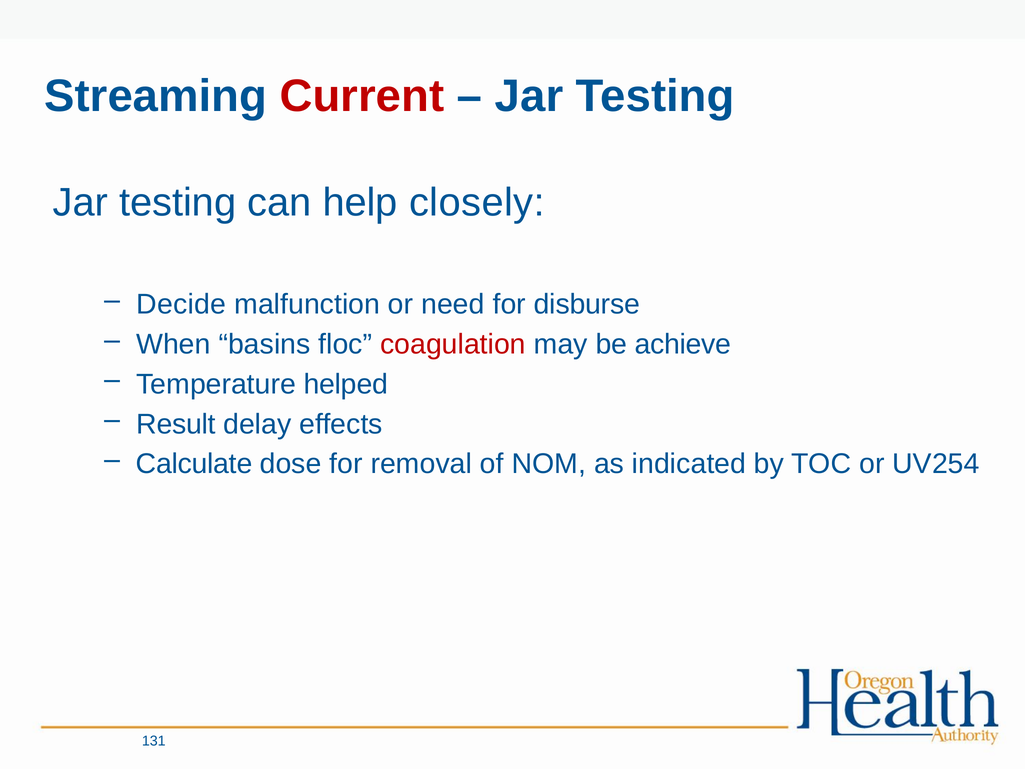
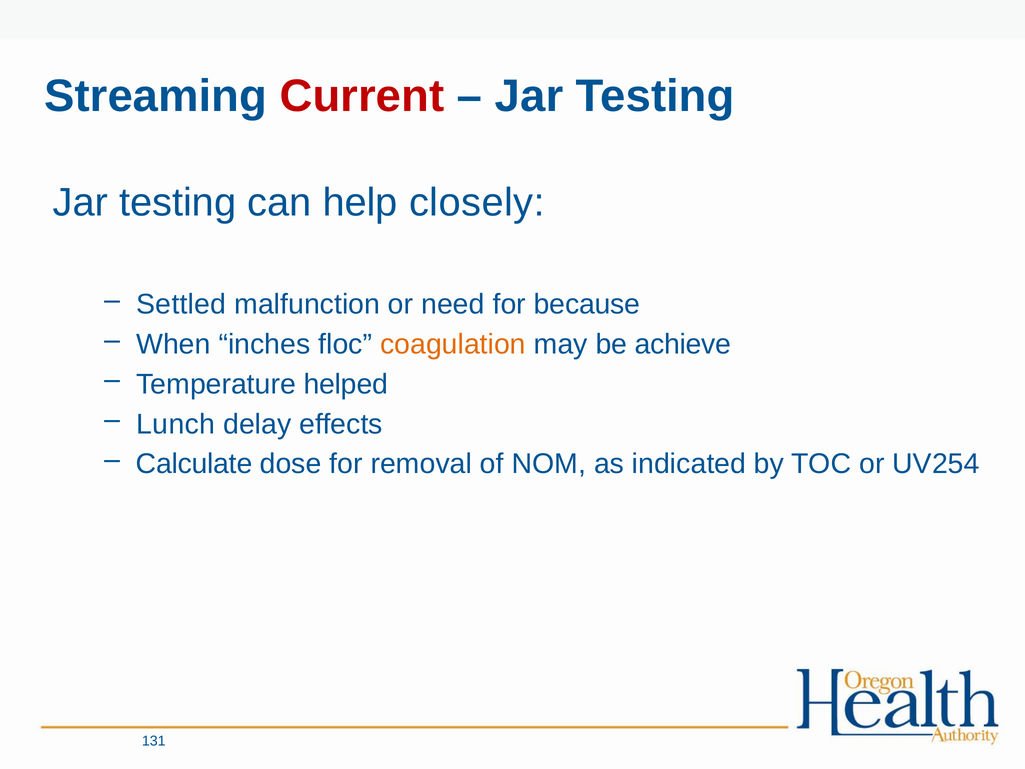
Decide: Decide -> Settled
disburse: disburse -> because
basins: basins -> inches
coagulation colour: red -> orange
Result: Result -> Lunch
